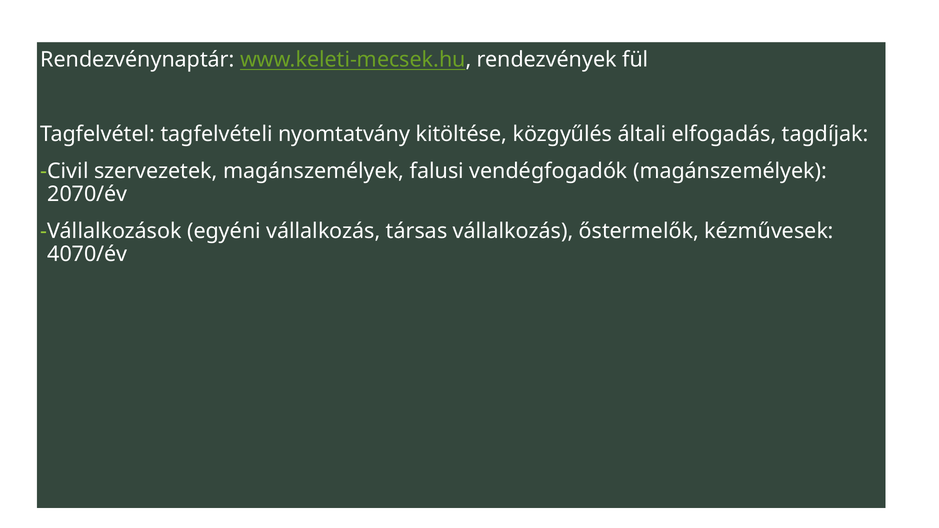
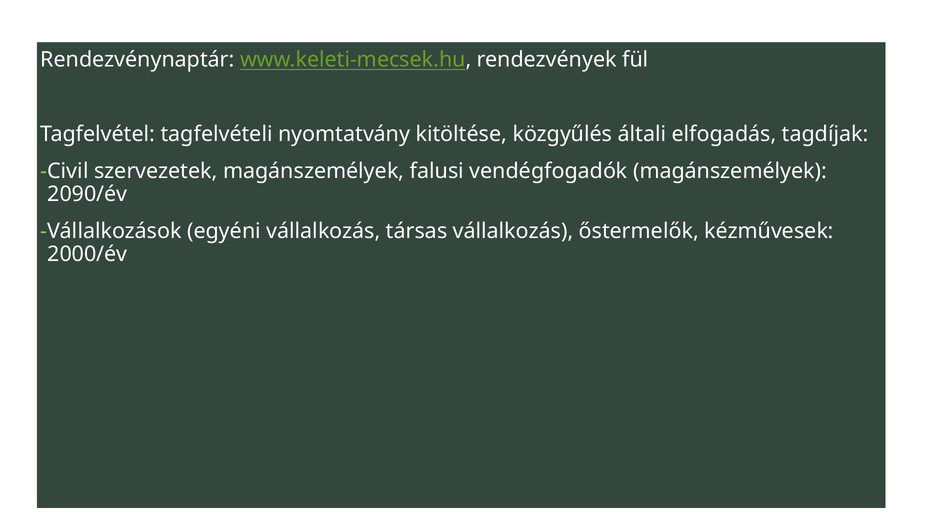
2070/év: 2070/év -> 2090/év
4070/év: 4070/év -> 2000/év
